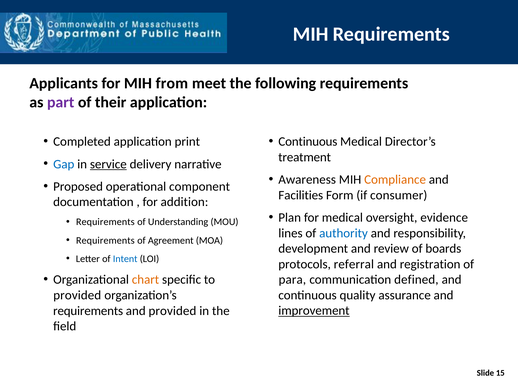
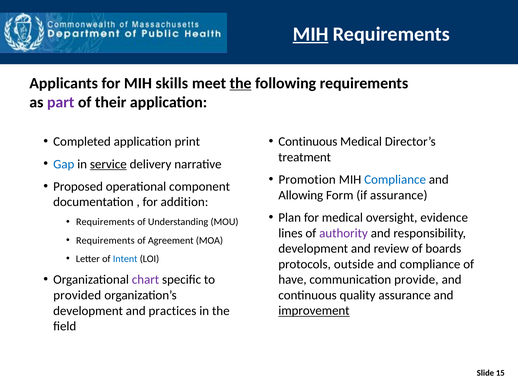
MIH at (311, 34) underline: none -> present
from: from -> skills
the at (241, 83) underline: none -> present
Awareness: Awareness -> Promotion
Compliance at (395, 180) colour: orange -> blue
Facilities: Facilities -> Allowing
if consumer: consumer -> assurance
authority colour: blue -> purple
referral: referral -> outside
and registration: registration -> compliance
chart colour: orange -> purple
para: para -> have
defined: defined -> provide
requirements at (88, 311): requirements -> development
and provided: provided -> practices
